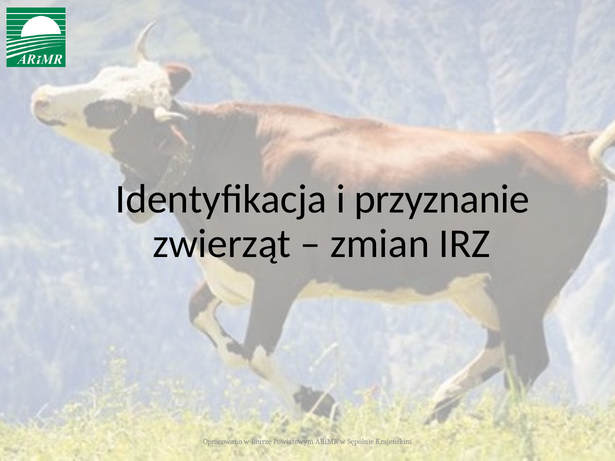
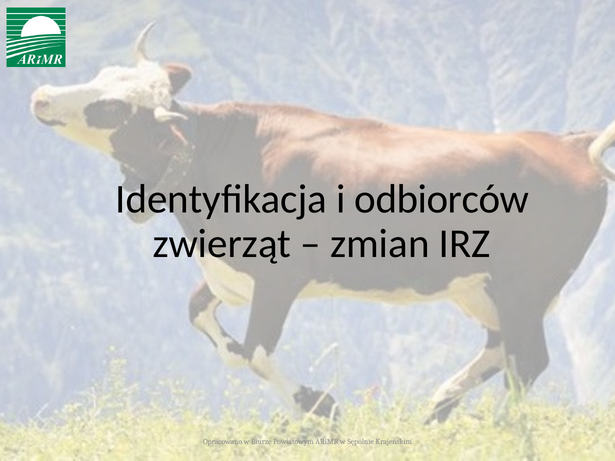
przyznanie: przyznanie -> odbiorców
